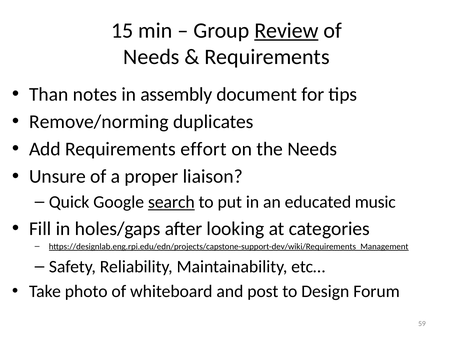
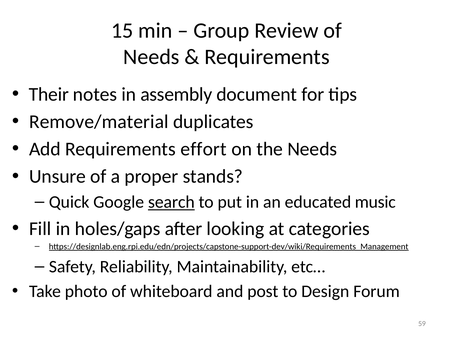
Review underline: present -> none
Than: Than -> Their
Remove/norming: Remove/norming -> Remove/material
liaison: liaison -> stands
